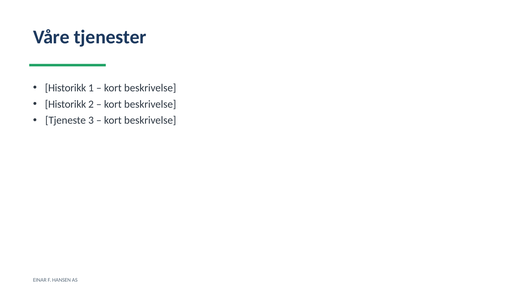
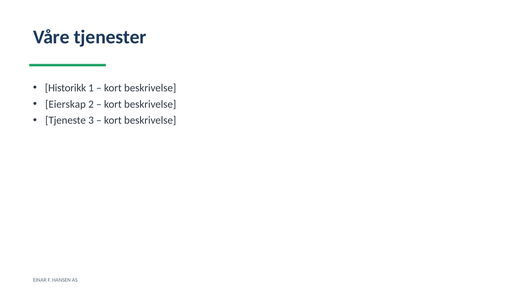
Historikk at (66, 104): Historikk -> Eierskap
